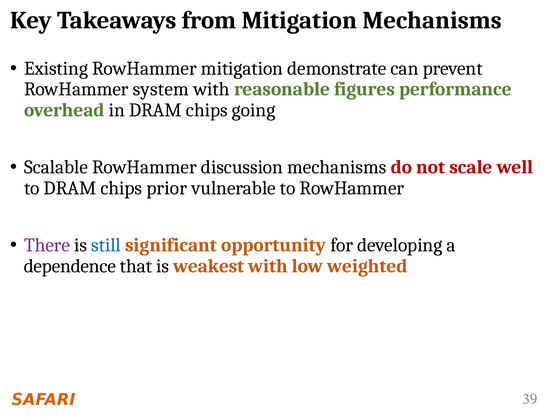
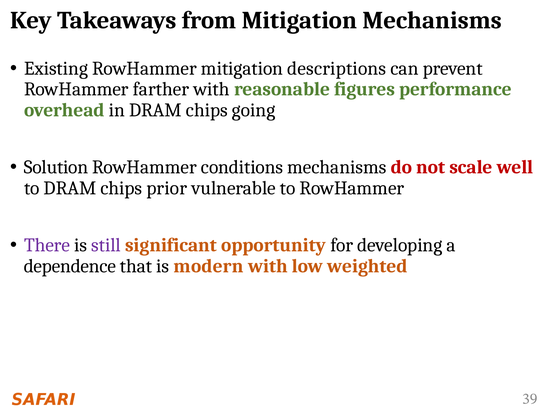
demonstrate: demonstrate -> descriptions
system: system -> farther
Scalable: Scalable -> Solution
discussion: discussion -> conditions
still colour: blue -> purple
weakest: weakest -> modern
